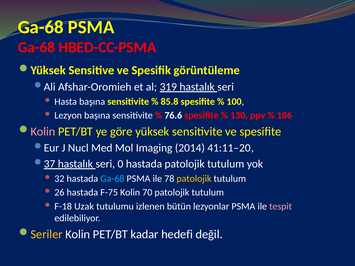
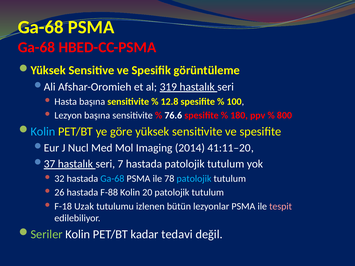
85.8: 85.8 -> 12.8
130: 130 -> 180
106: 106 -> 800
Kolin at (43, 132) colour: pink -> light blue
0: 0 -> 7
patolojik at (194, 179) colour: yellow -> light blue
F-75: F-75 -> F-88
70: 70 -> 20
Seriler colour: yellow -> light green
hedefi: hedefi -> tedavi
